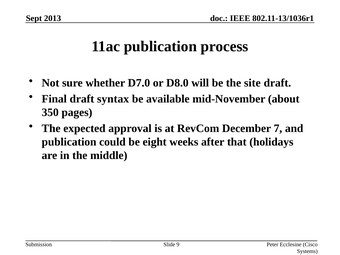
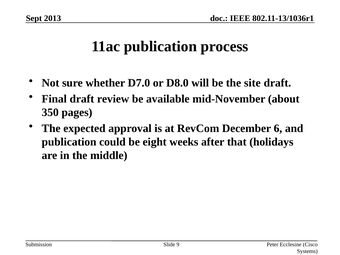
syntax: syntax -> review
7: 7 -> 6
